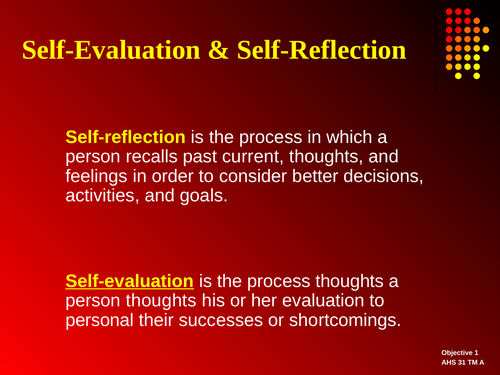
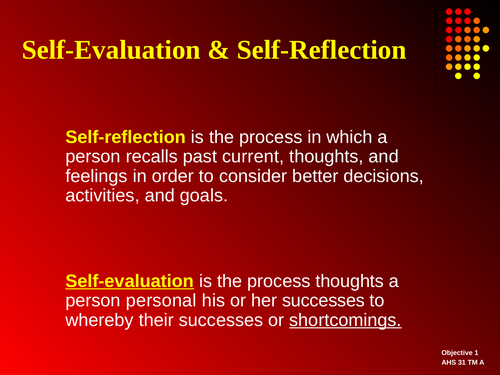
person thoughts: thoughts -> personal
her evaluation: evaluation -> successes
personal: personal -> whereby
shortcomings underline: none -> present
